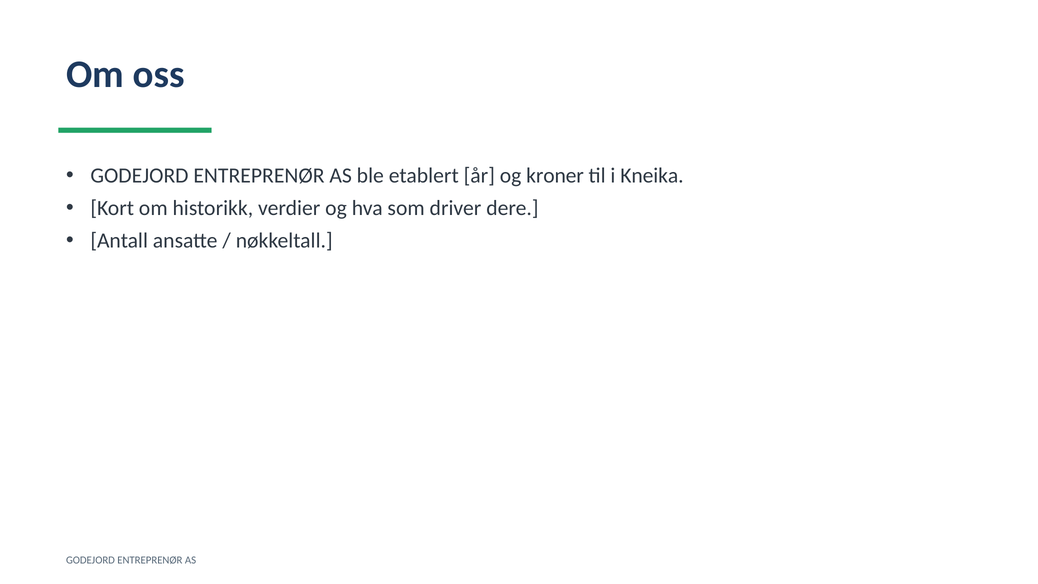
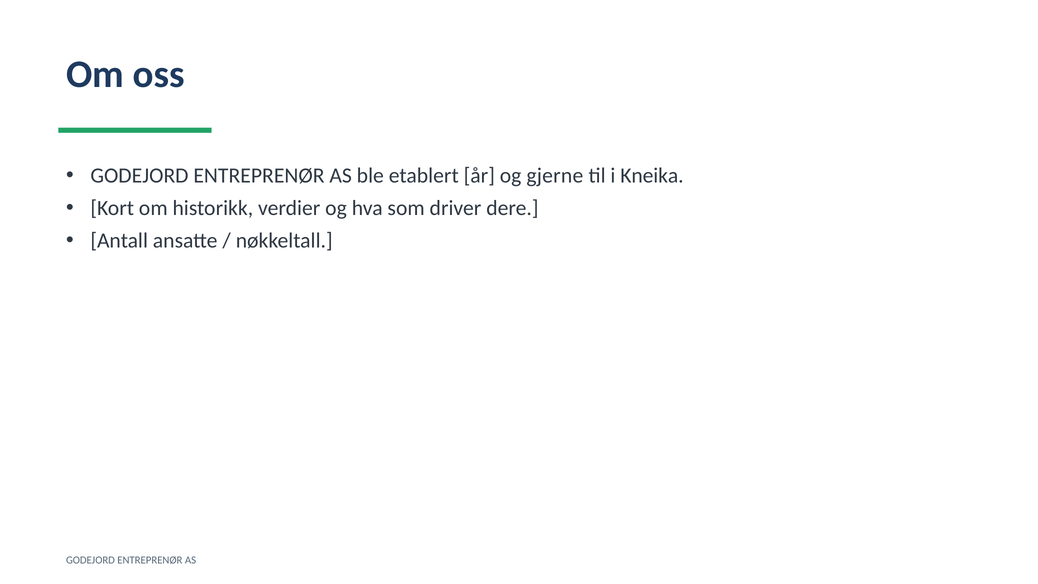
kroner: kroner -> gjerne
